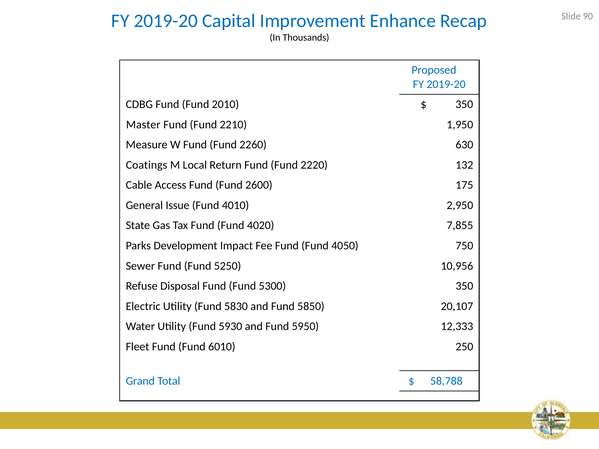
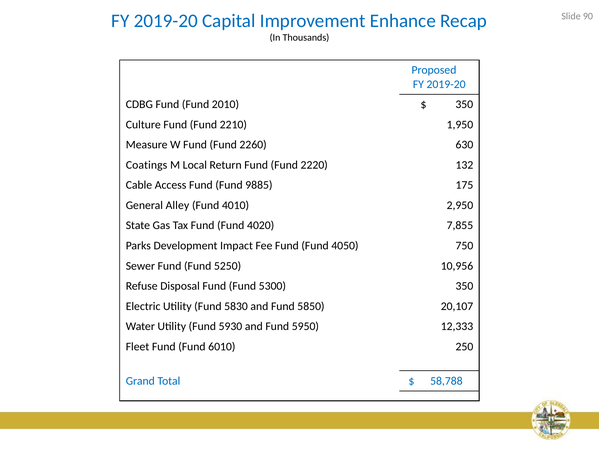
Master: Master -> Culture
2600: 2600 -> 9885
Issue: Issue -> Alley
